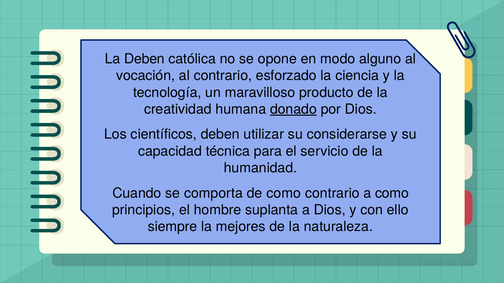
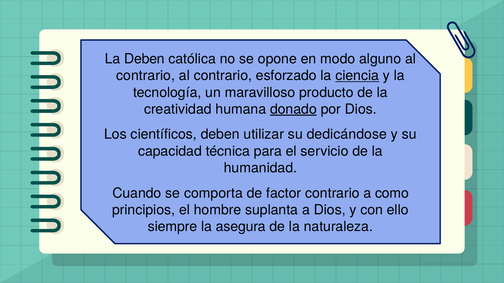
vocación at (146, 76): vocación -> contrario
ciencia underline: none -> present
considerarse: considerarse -> dedicándose
de como: como -> factor
mejores: mejores -> asegura
